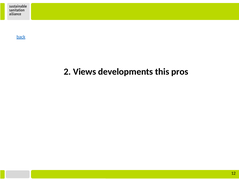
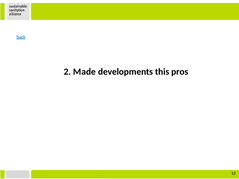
Views: Views -> Made
